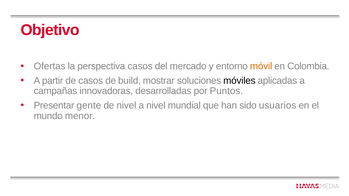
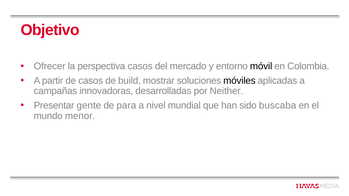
Ofertas: Ofertas -> Ofrecer
móvil colour: orange -> black
Puntos: Puntos -> Neither
de nivel: nivel -> para
usuarios: usuarios -> buscaba
